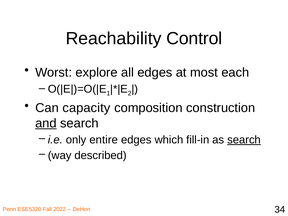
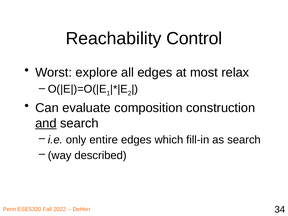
each: each -> relax
capacity: capacity -> evaluate
search at (244, 140) underline: present -> none
